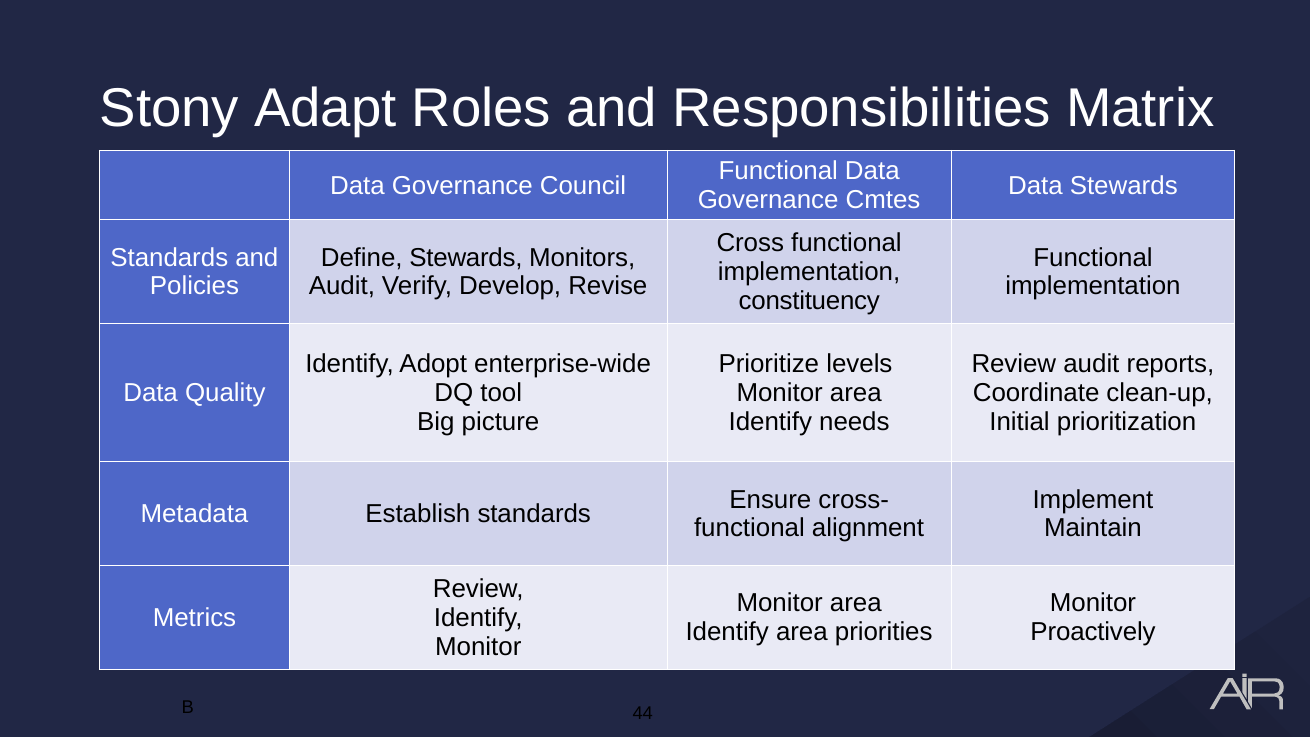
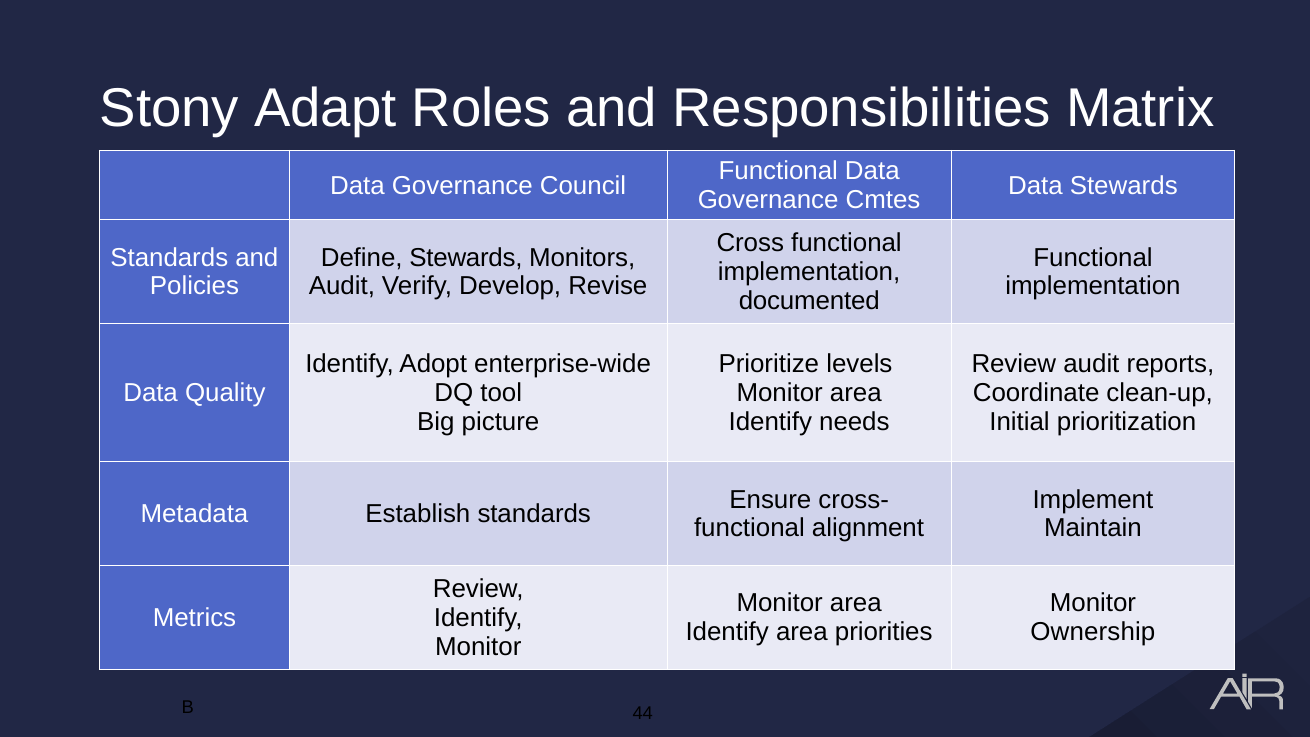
constituency: constituency -> documented
Proactively: Proactively -> Ownership
